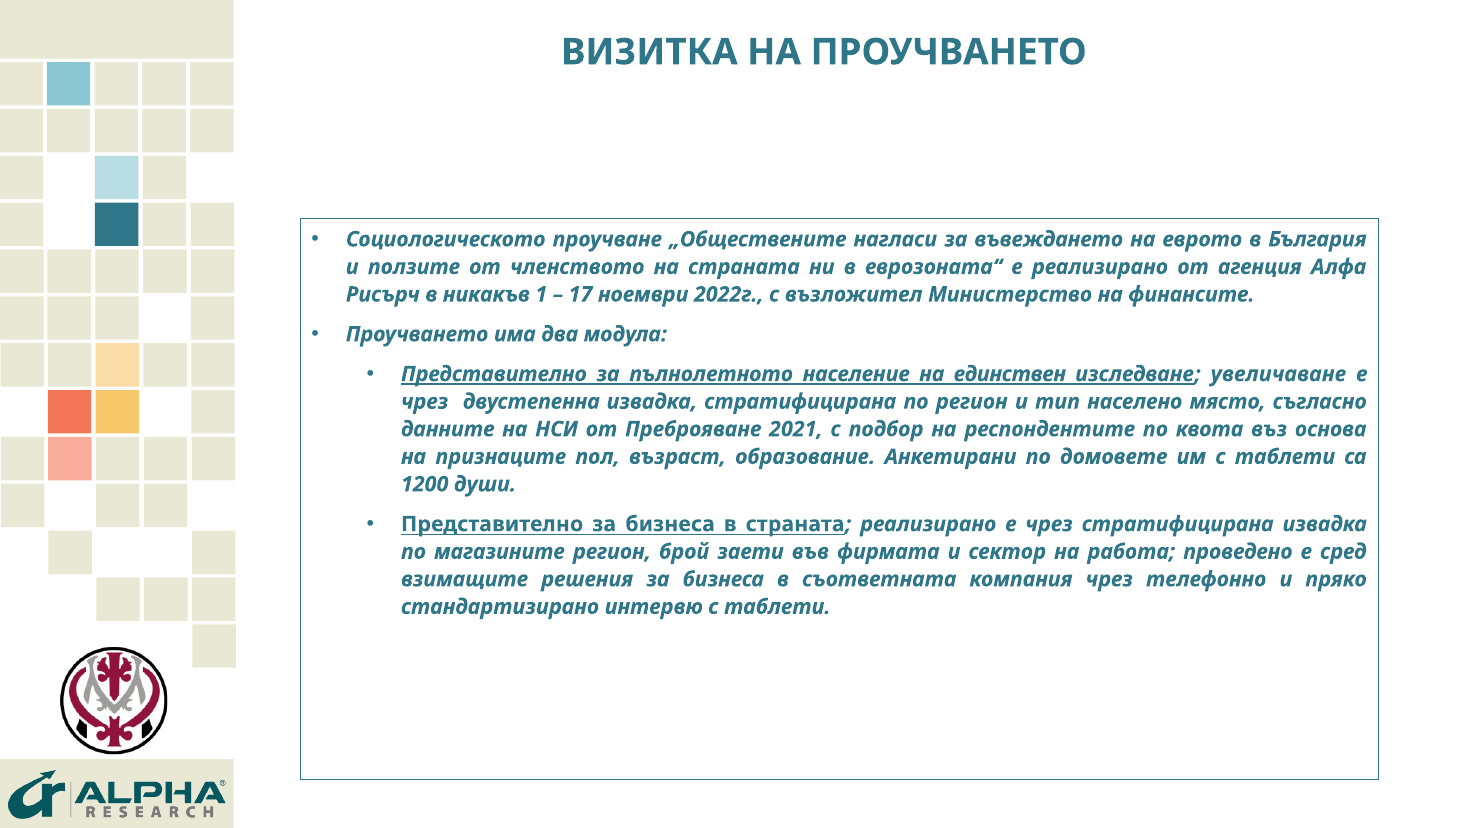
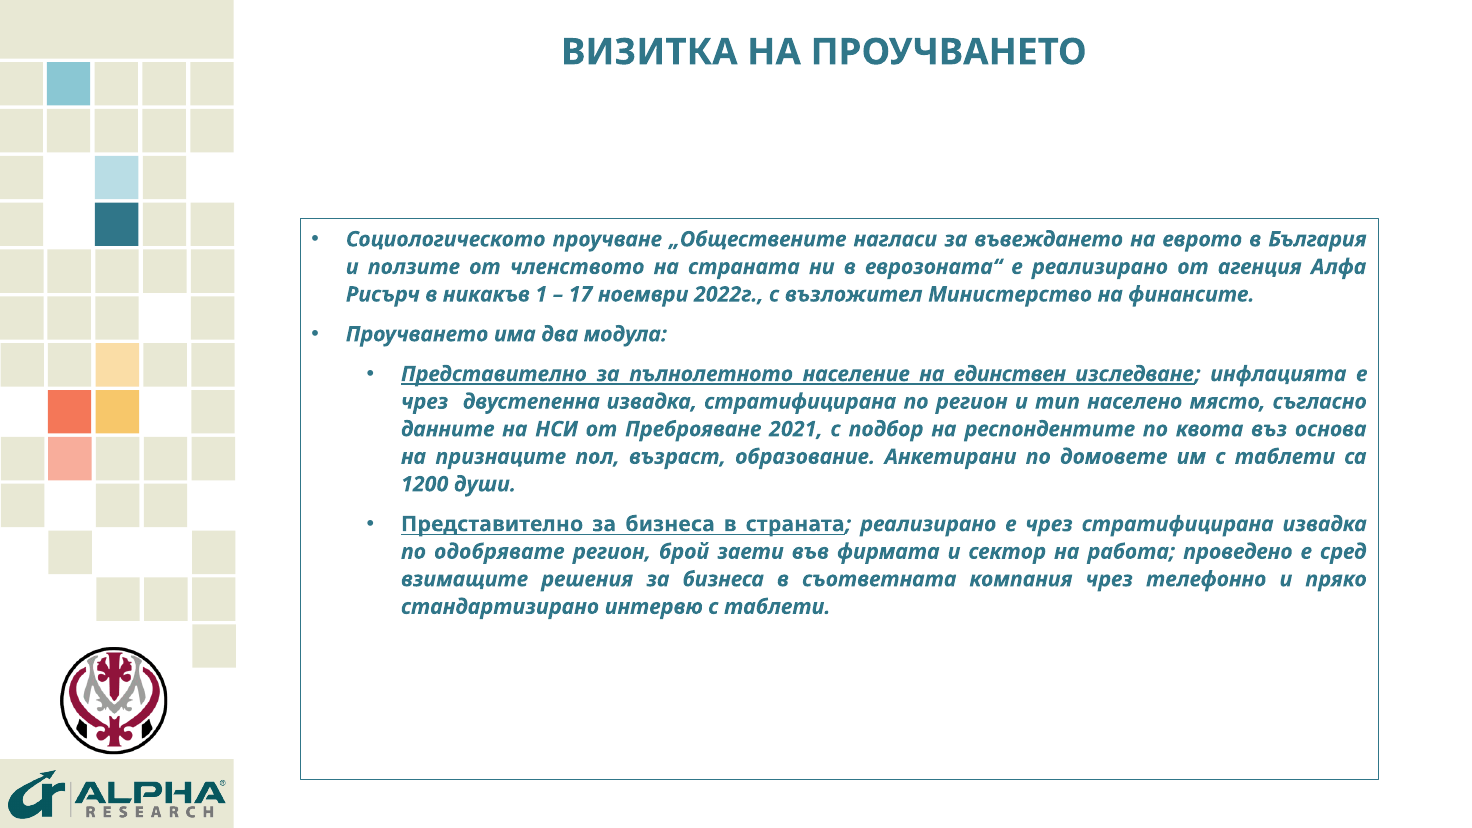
увеличаване: увеличаване -> инфлацията
магазините: магазините -> одобрявате
